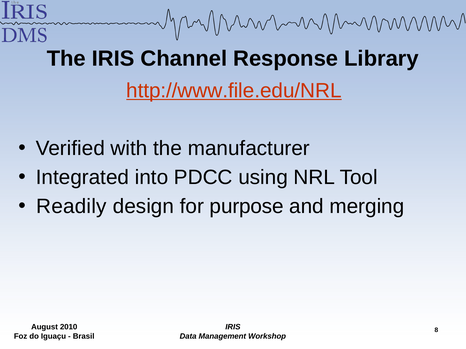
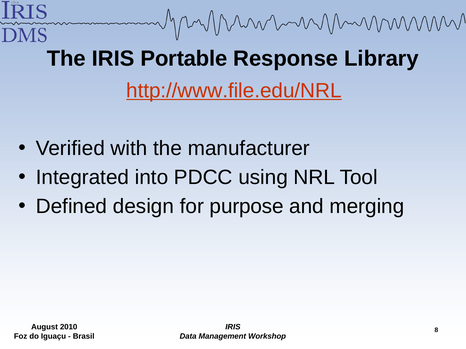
Channel: Channel -> Portable
Readily: Readily -> Defined
